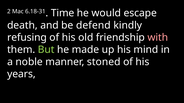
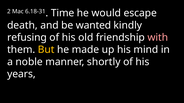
defend: defend -> wanted
But colour: light green -> yellow
stoned: stoned -> shortly
